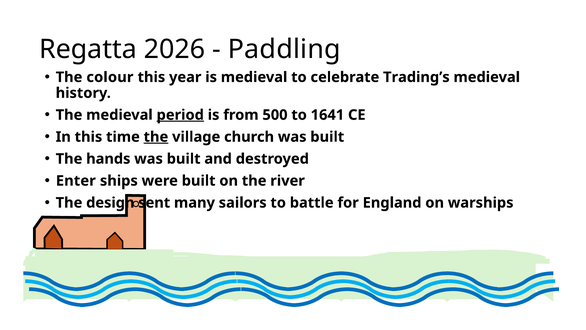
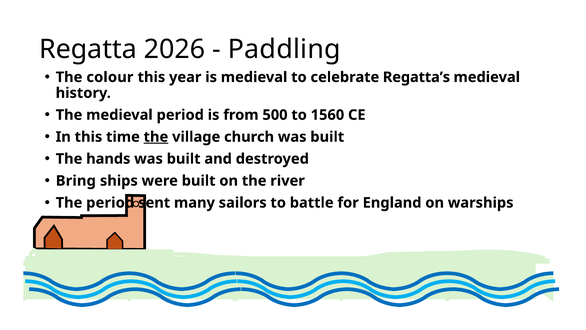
Trading’s: Trading’s -> Regatta’s
period at (180, 115) underline: present -> none
1641: 1641 -> 1560
Enter: Enter -> Bring
The design: design -> period
